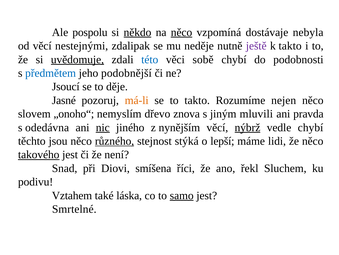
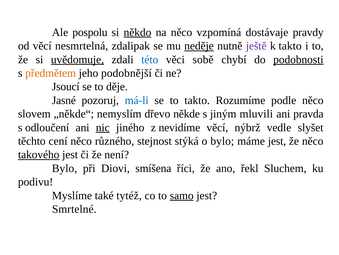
něco at (182, 32) underline: present -> none
nebyla: nebyla -> pravdy
nestejnými: nestejnými -> nesmrtelná
neděje underline: none -> present
podobnosti underline: none -> present
předmětem colour: blue -> orange
má-li colour: orange -> blue
nejen: nejen -> podle
„onoho“: „onoho“ -> „někde“
znova: znova -> někde
odedávna: odedávna -> odloučení
nynějším: nynějším -> nevidíme
nýbrž underline: present -> none
vedle chybí: chybí -> slyšet
jsou: jsou -> cení
různého underline: present -> none
o lepší: lepší -> bylo
máme lidi: lidi -> jest
Snad at (65, 168): Snad -> Bylo
Vztahem: Vztahem -> Myslíme
láska: láska -> tytéž
